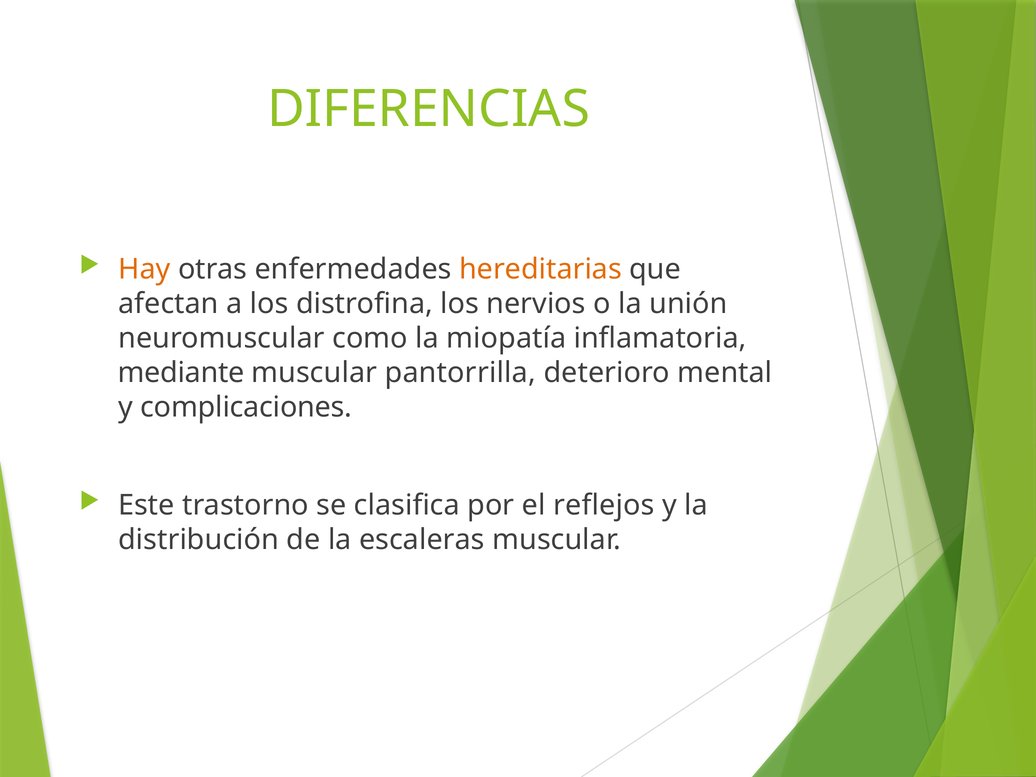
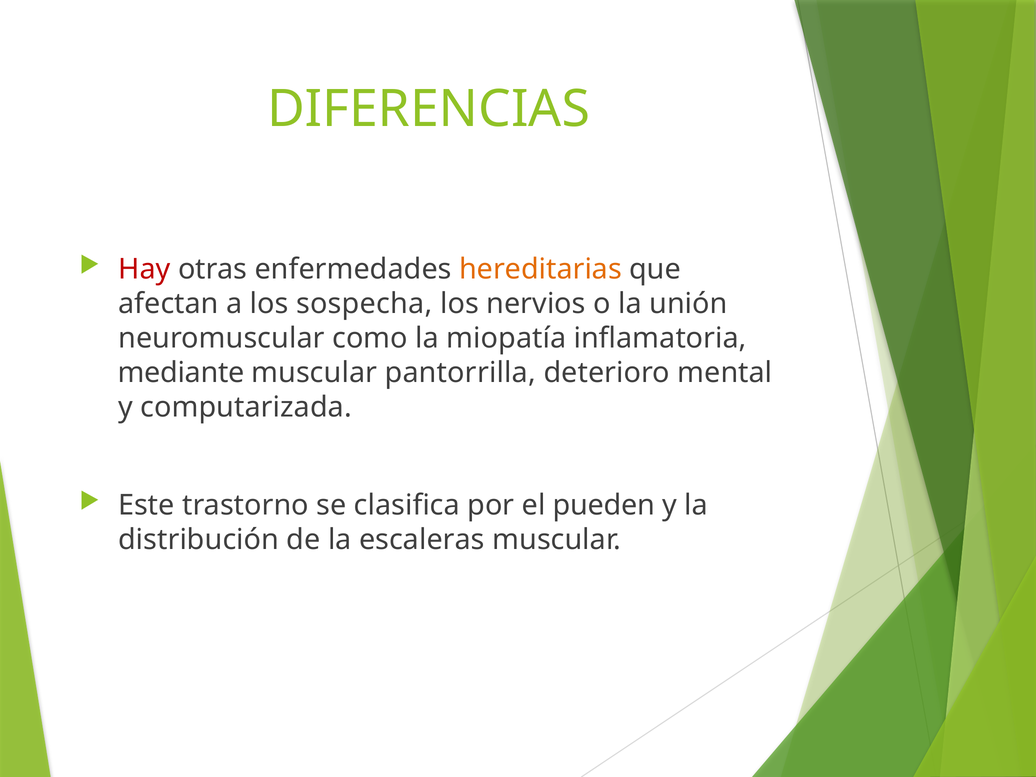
Hay colour: orange -> red
distrofina: distrofina -> sospecha
complicaciones: complicaciones -> computarizada
reflejos: reflejos -> pueden
